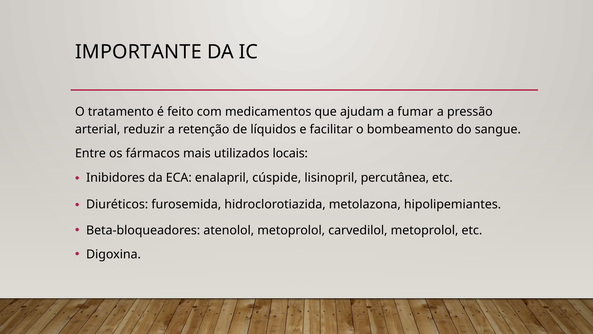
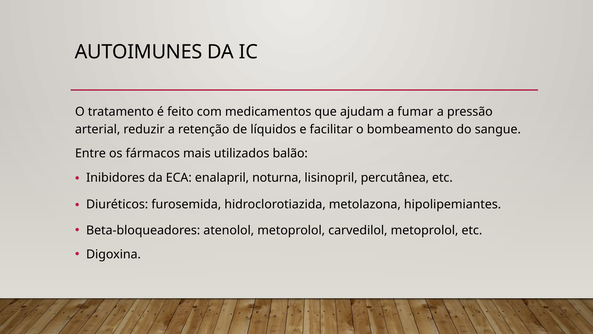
IMPORTANTE: IMPORTANTE -> AUTOIMUNES
locais: locais -> balão
cúspide: cúspide -> noturna
